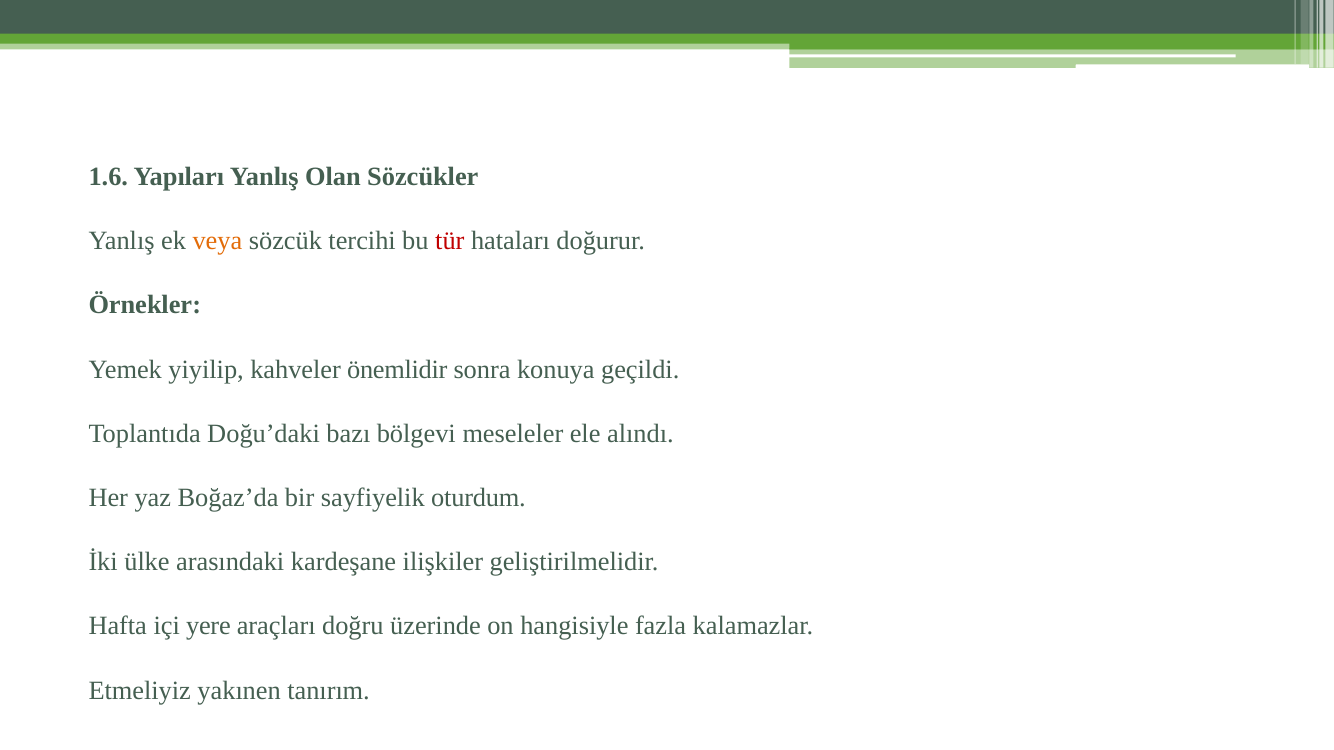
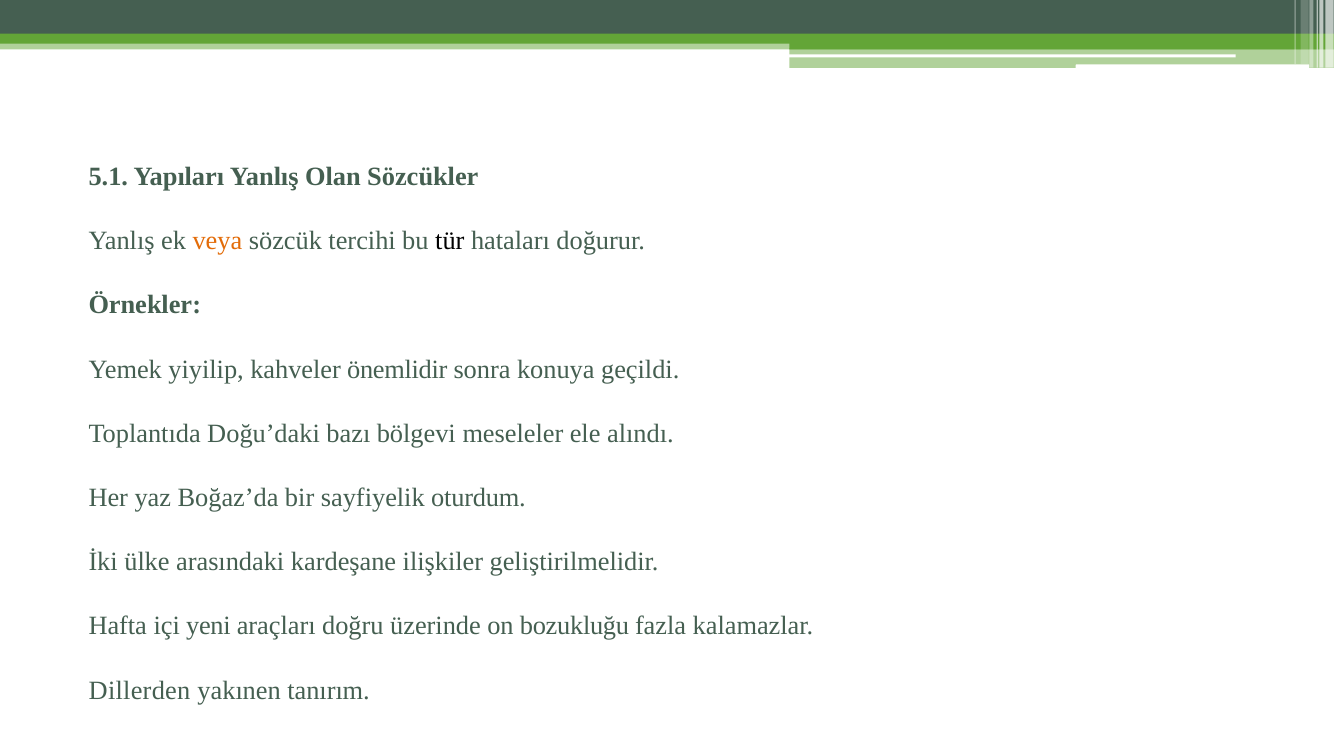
1.6: 1.6 -> 5.1
tür colour: red -> black
yere: yere -> yeni
hangisiyle: hangisiyle -> bozukluğu
Etmeliyiz: Etmeliyiz -> Dillerden
